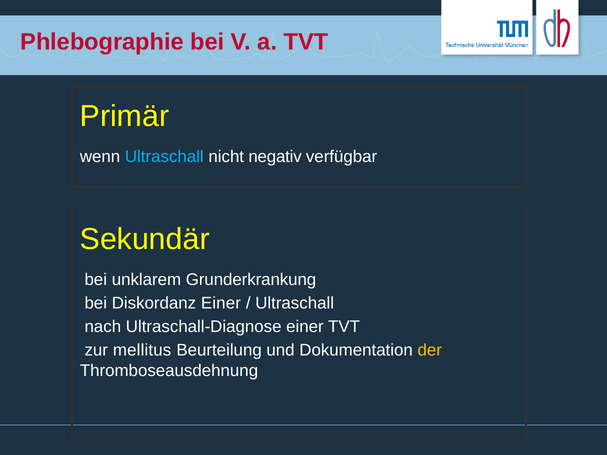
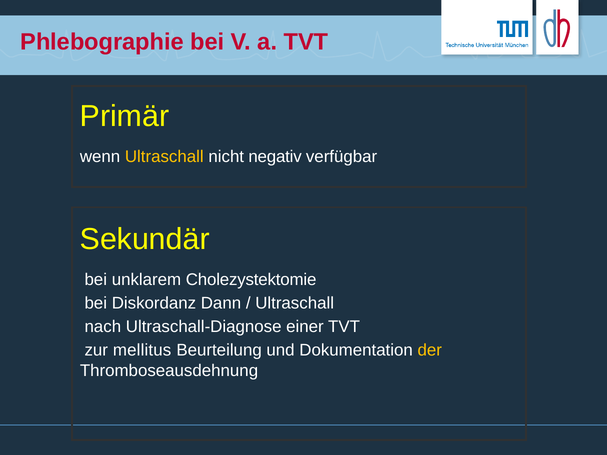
Ultraschall at (164, 157) colour: light blue -> yellow
Grunderkrankung: Grunderkrankung -> Cholezystektomie
Diskordanz Einer: Einer -> Dann
